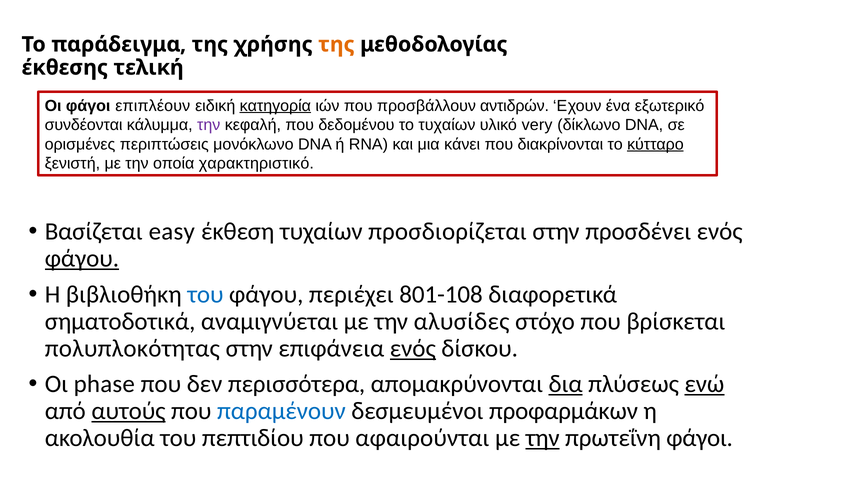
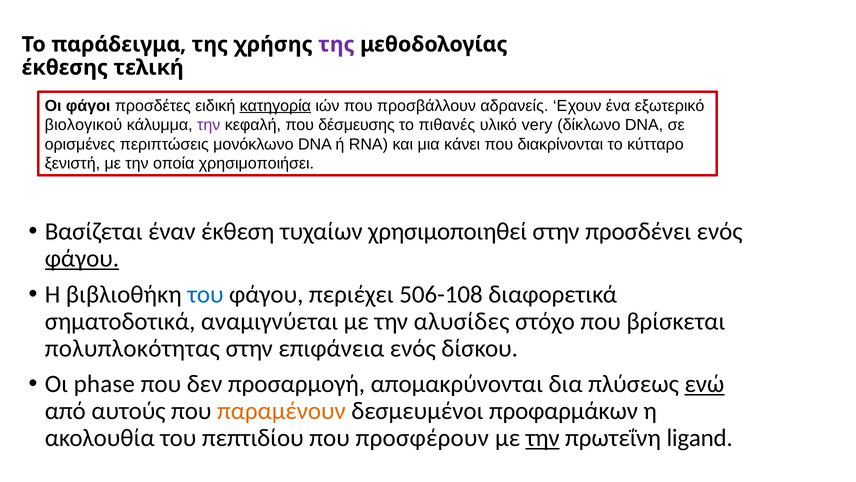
της at (336, 44) colour: orange -> purple
επιπλέουν: επιπλέουν -> προσδέτες
αντιδρών: αντιδρών -> αδρανείς
συνδέονται: συνδέονται -> βιολογικού
δεδομένου: δεδομένου -> δέσμευσης
το τυχαίων: τυχαίων -> πιθανές
κύτταρο underline: present -> none
χαρακτηριστικό: χαρακτηριστικό -> χρησιμοποιήσει
easy: easy -> έναν
προσδιορίζεται: προσδιορίζεται -> χρησιμοποιηθεί
801-108: 801-108 -> 506-108
ενός at (413, 348) underline: present -> none
περισσότερα: περισσότερα -> προσαρμογή
δια underline: present -> none
αυτούς underline: present -> none
παραμένουν colour: blue -> orange
αφαιρούνται: αφαιρούνται -> προσφέρουν
πρωτεΐνη φάγοι: φάγοι -> ligand
